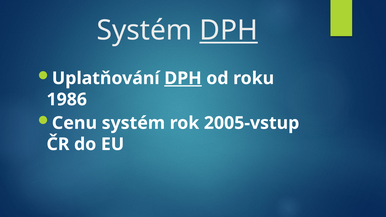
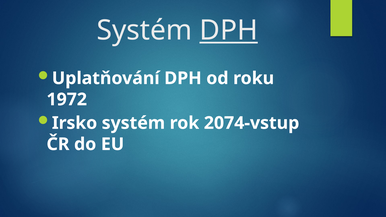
DPH at (183, 78) underline: present -> none
1986: 1986 -> 1972
Cenu: Cenu -> Irsko
2005-vstup: 2005-vstup -> 2074-vstup
